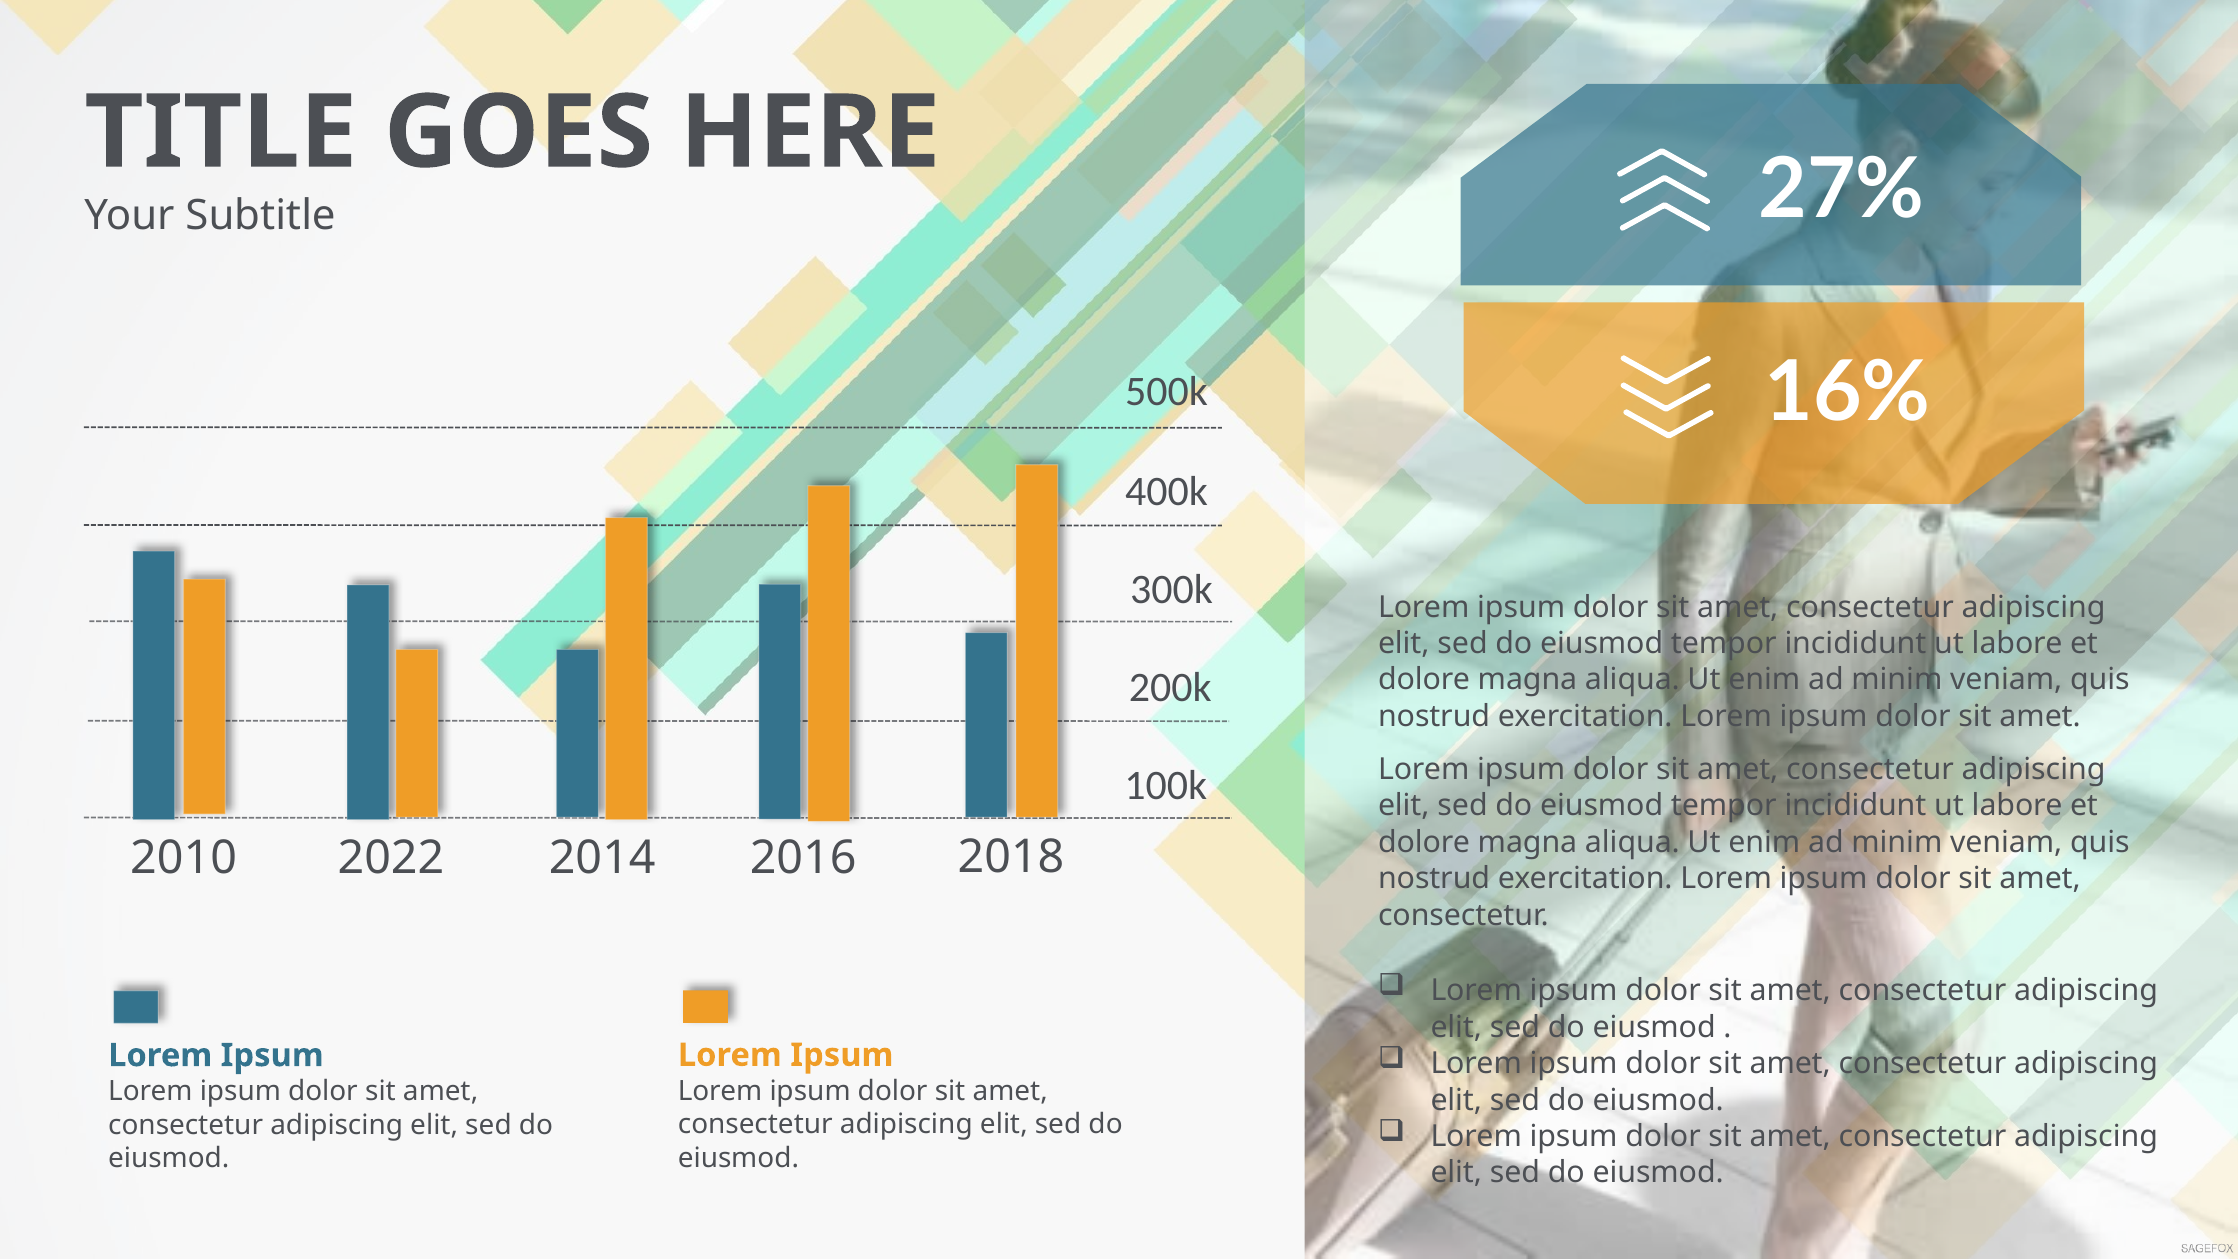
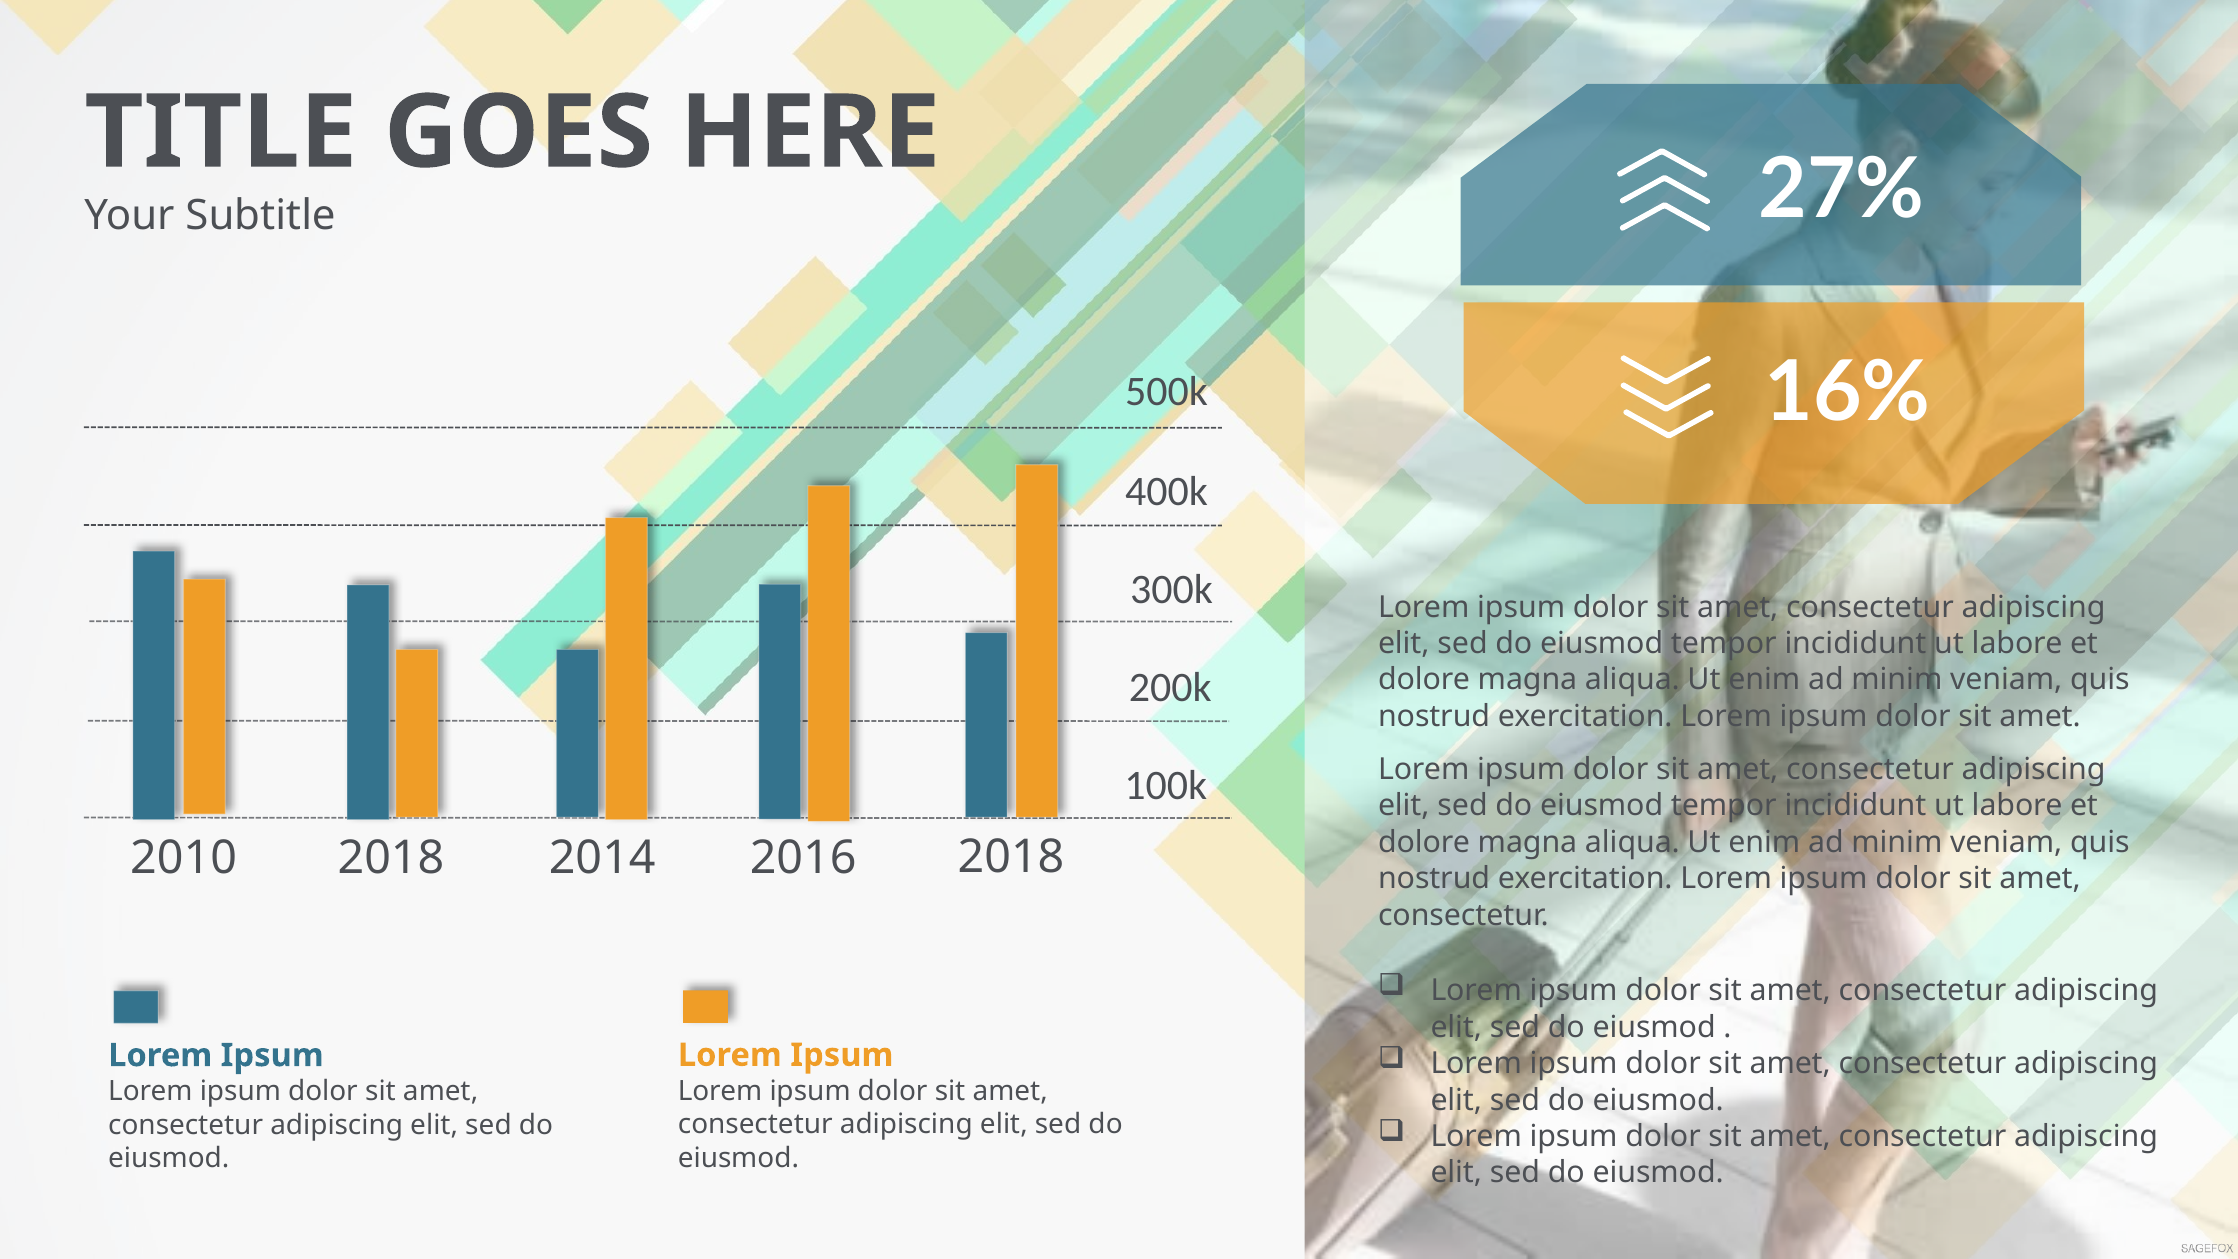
2010 2022: 2022 -> 2018
